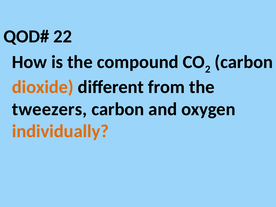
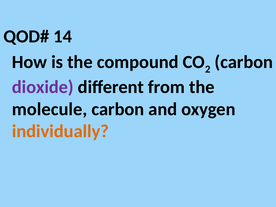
22: 22 -> 14
dioxide colour: orange -> purple
tweezers: tweezers -> molecule
